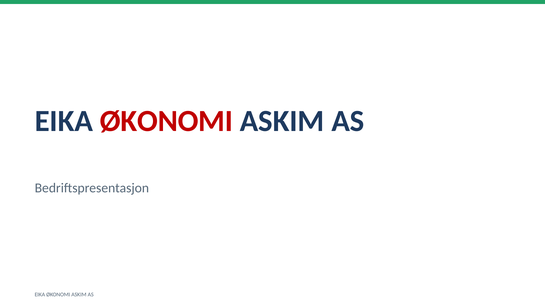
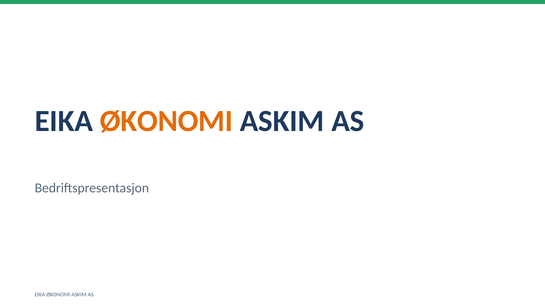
ØKONOMI at (166, 121) colour: red -> orange
